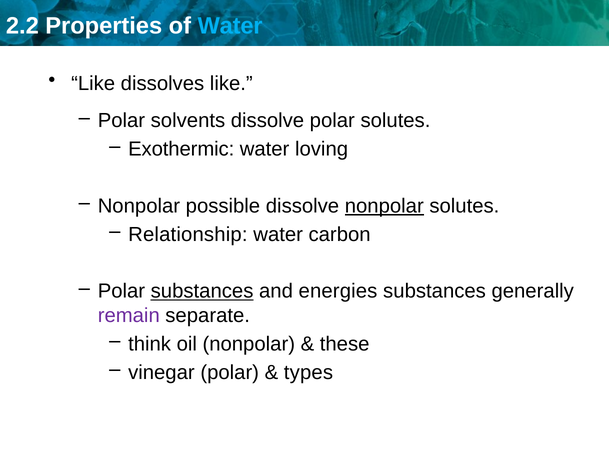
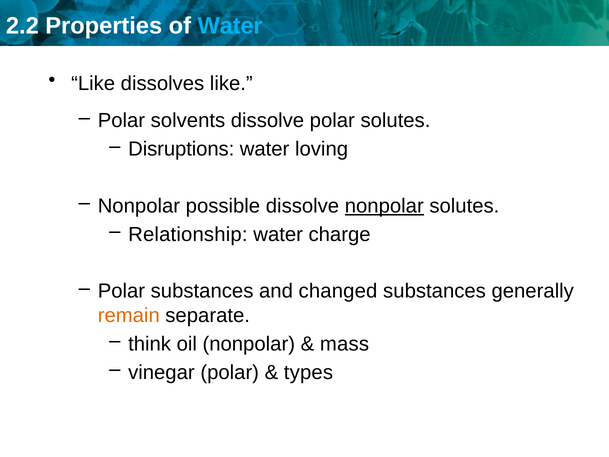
Exothermic: Exothermic -> Disruptions
carbon: carbon -> charge
substances at (202, 291) underline: present -> none
energies: energies -> changed
remain colour: purple -> orange
these: these -> mass
